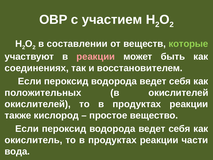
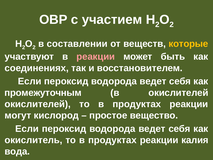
которые colour: light green -> yellow
положительных: положительных -> промежуточным
также: также -> могут
части: части -> калия
